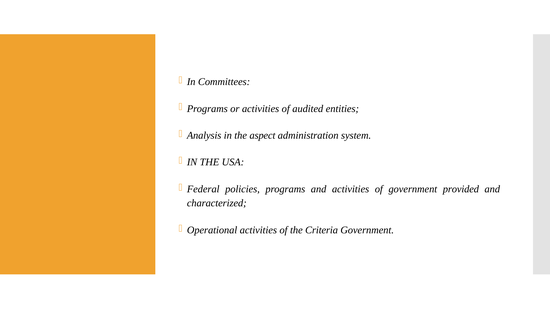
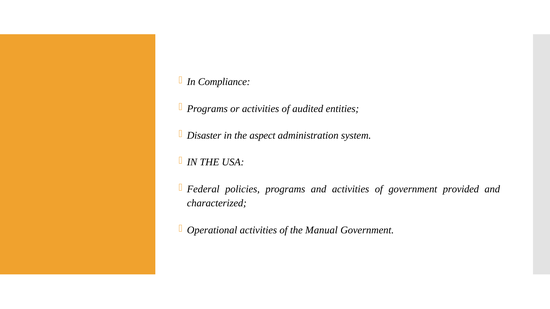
Committees: Committees -> Compliance
Analysis: Analysis -> Disaster
Criteria: Criteria -> Manual
